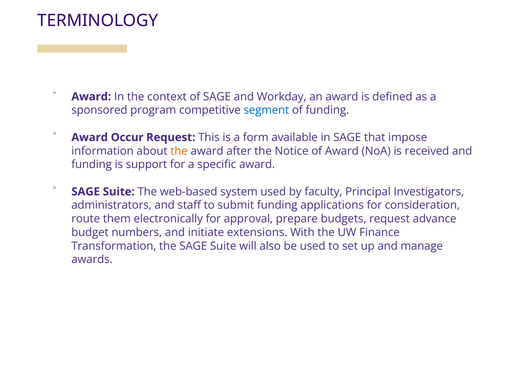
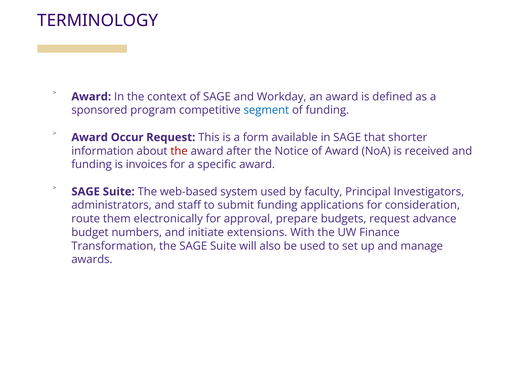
impose: impose -> shorter
the at (179, 151) colour: orange -> red
support: support -> invoices
